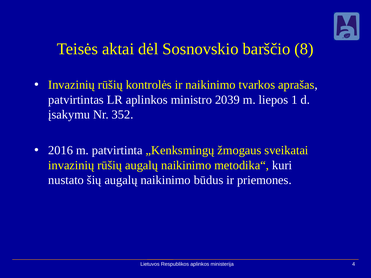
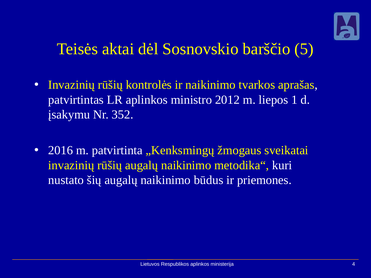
8: 8 -> 5
2039: 2039 -> 2012
